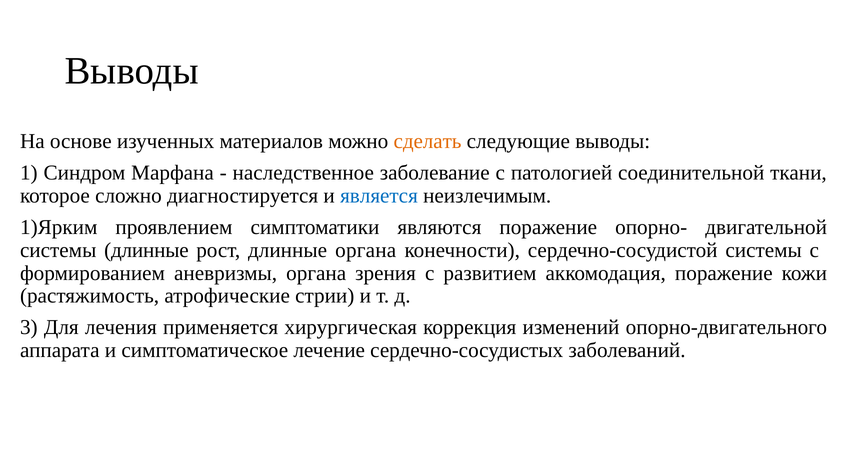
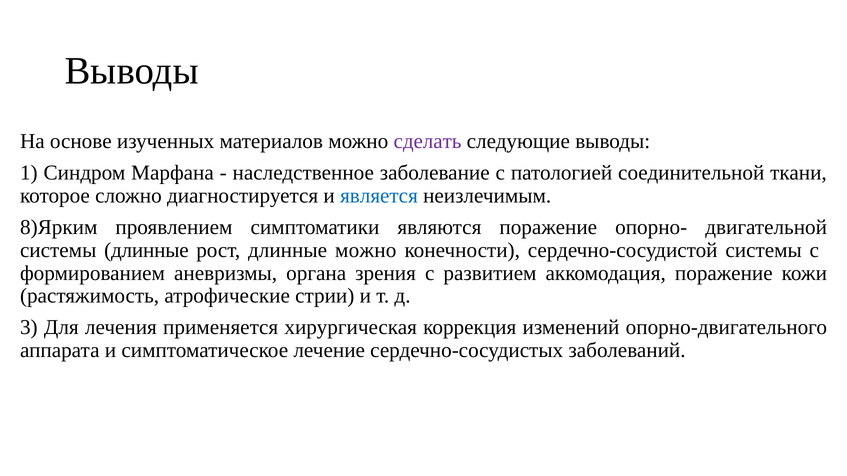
сделать colour: orange -> purple
1)Ярким: 1)Ярким -> 8)Ярким
длинные органа: органа -> можно
